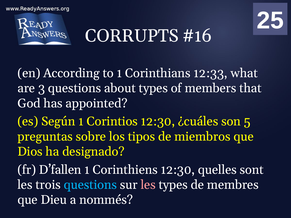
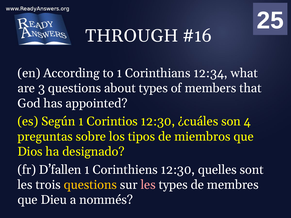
CORRUPTS: CORRUPTS -> THROUGH
12:33: 12:33 -> 12:34
5: 5 -> 4
questions at (90, 185) colour: light blue -> yellow
